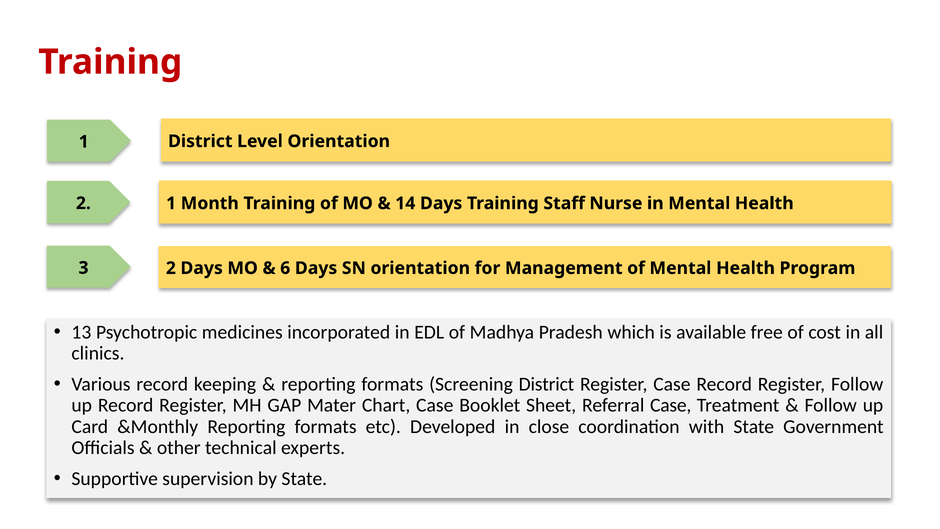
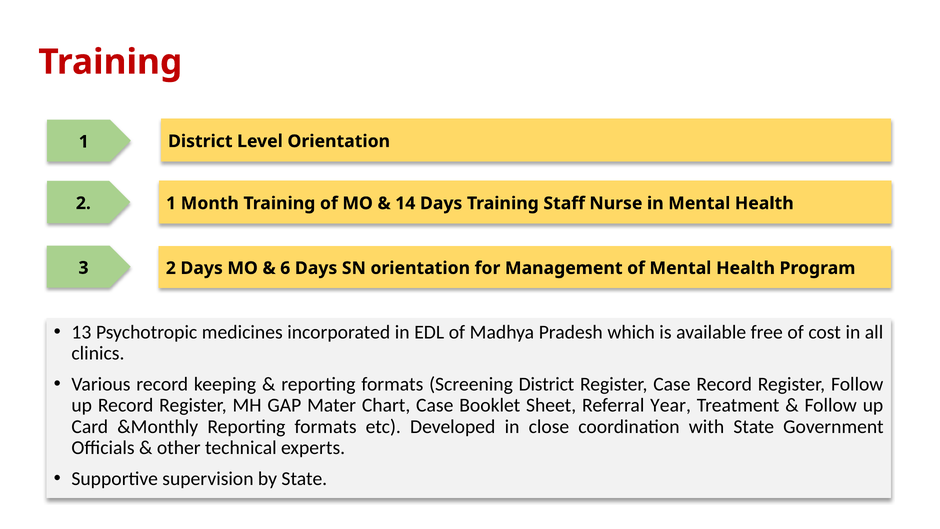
Referral Case: Case -> Year
